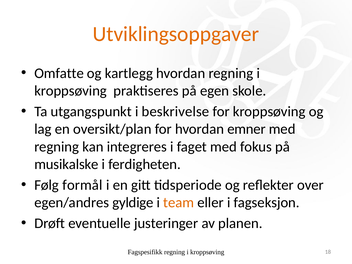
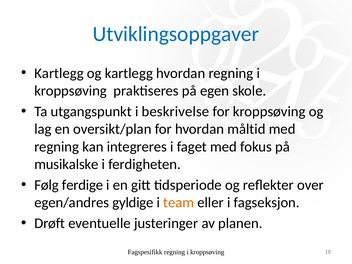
Utviklingsoppgaver colour: orange -> blue
Omfatte at (59, 73): Omfatte -> Kartlegg
emner: emner -> måltid
formål: formål -> ferdige
